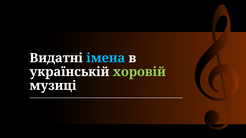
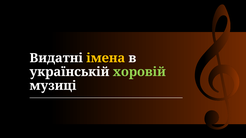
імена colour: light blue -> yellow
